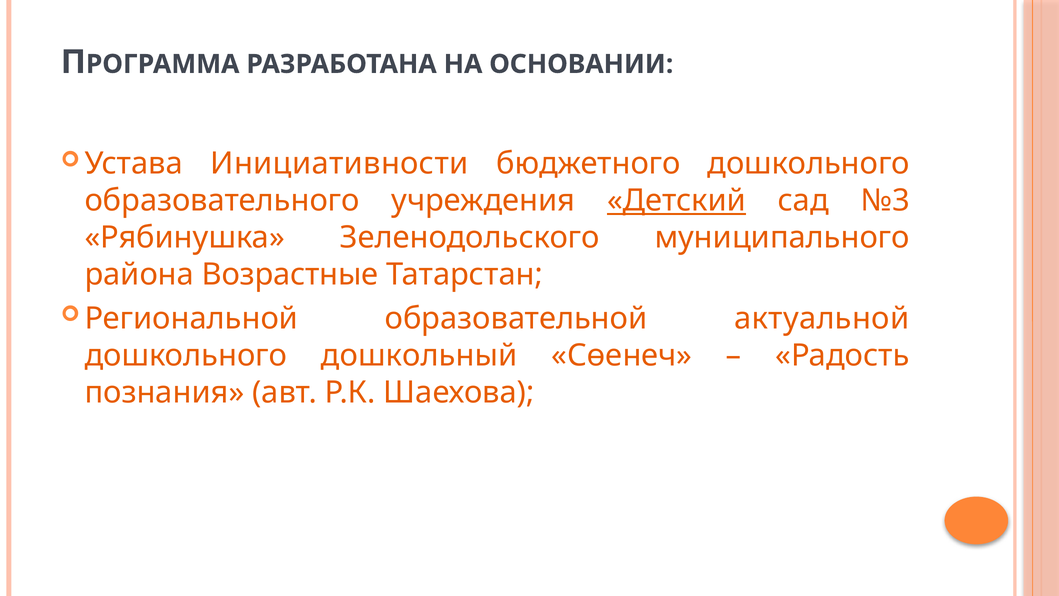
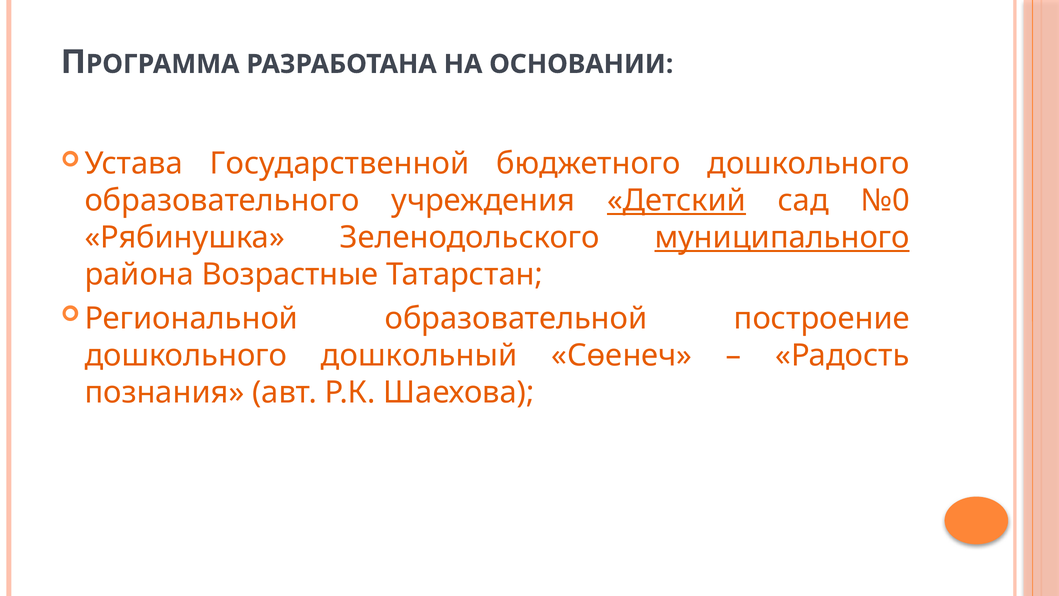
Инициативности: Инициативности -> Государственной
№3: №3 -> №0
муниципального underline: none -> present
актуальной: актуальной -> построение
